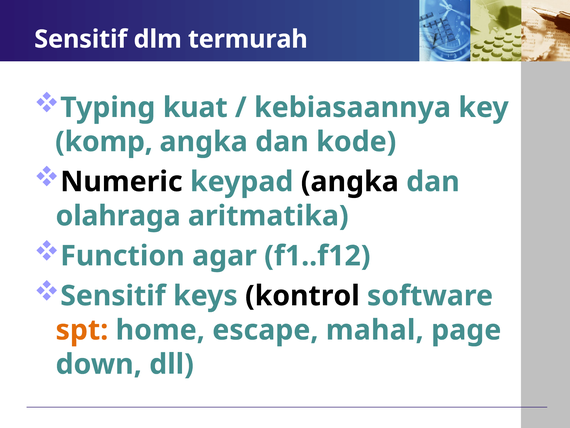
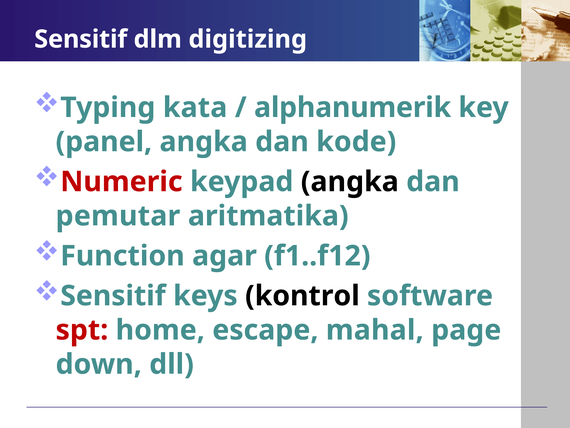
termurah: termurah -> digitizing
kuat: kuat -> kata
kebiasaannya: kebiasaannya -> alphanumerik
komp: komp -> panel
Numeric colour: black -> red
olahraga: olahraga -> pemutar
spt colour: orange -> red
